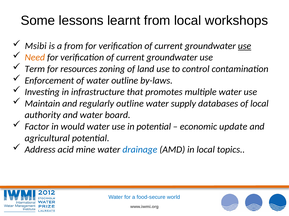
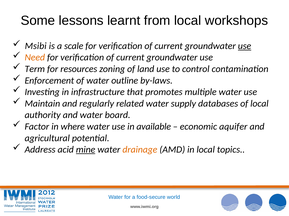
a from: from -> scale
regularly outline: outline -> related
would: would -> where
in potential: potential -> available
update: update -> aquifer
mine underline: none -> present
drainage colour: blue -> orange
